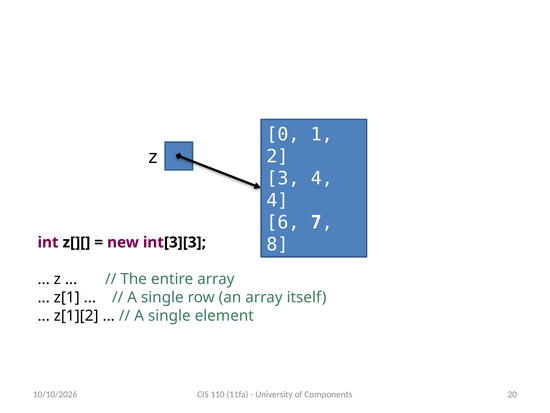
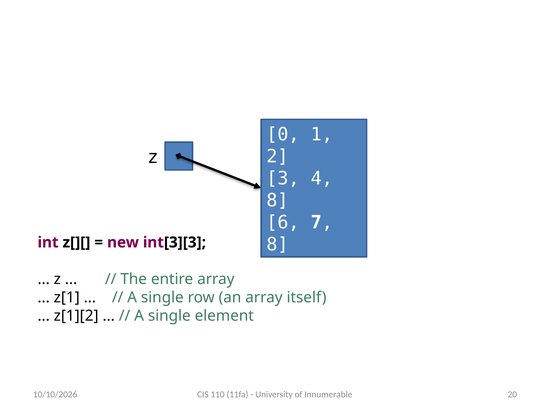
4 at (278, 200): 4 -> 8
Components: Components -> Innumerable
